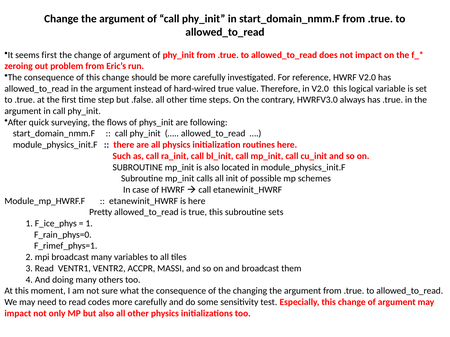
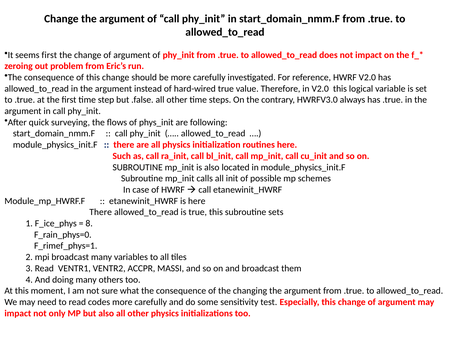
Pretty at (101, 213): Pretty -> There
1 at (89, 224): 1 -> 8
